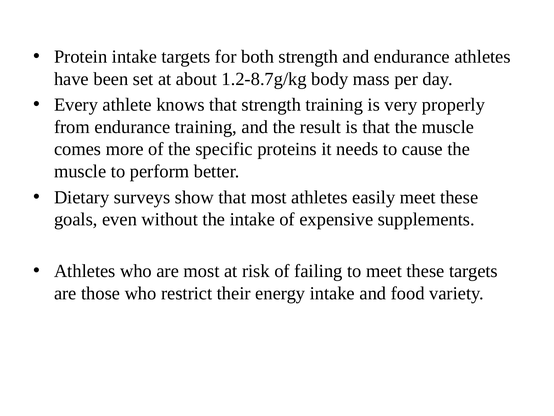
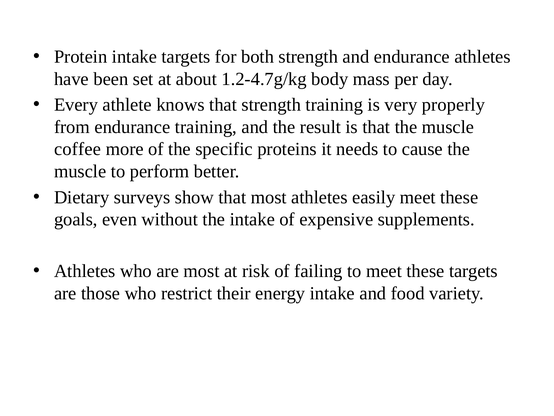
1.2-8.7g/kg: 1.2-8.7g/kg -> 1.2-4.7g/kg
comes: comes -> coffee
